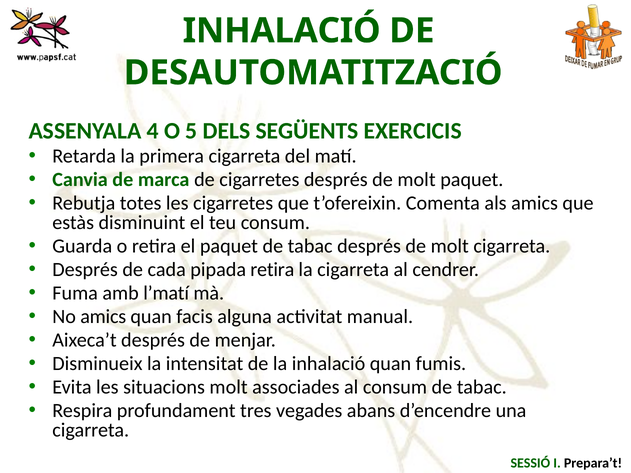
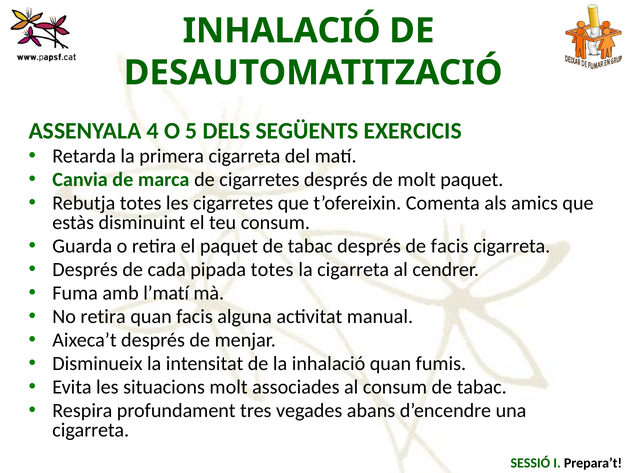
tabac després de molt: molt -> facis
pipada retira: retira -> totes
No amics: amics -> retira
